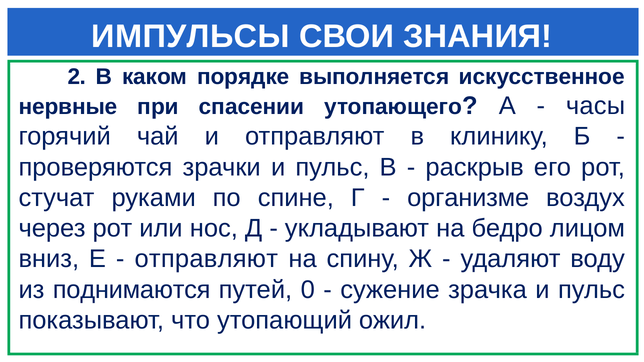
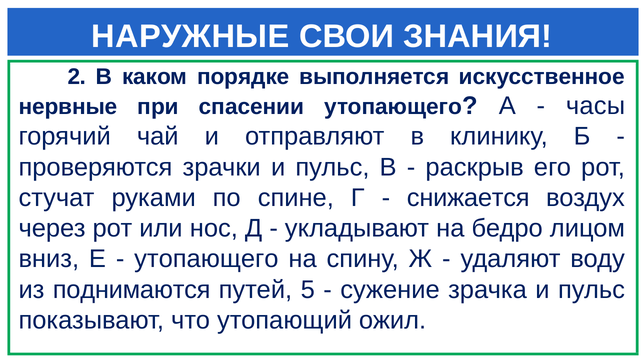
ИМПУЛЬСЫ: ИМПУЛЬСЫ -> НАРУЖНЫЕ
организме: организме -> снижается
отправляют at (206, 259): отправляют -> утопающего
0: 0 -> 5
